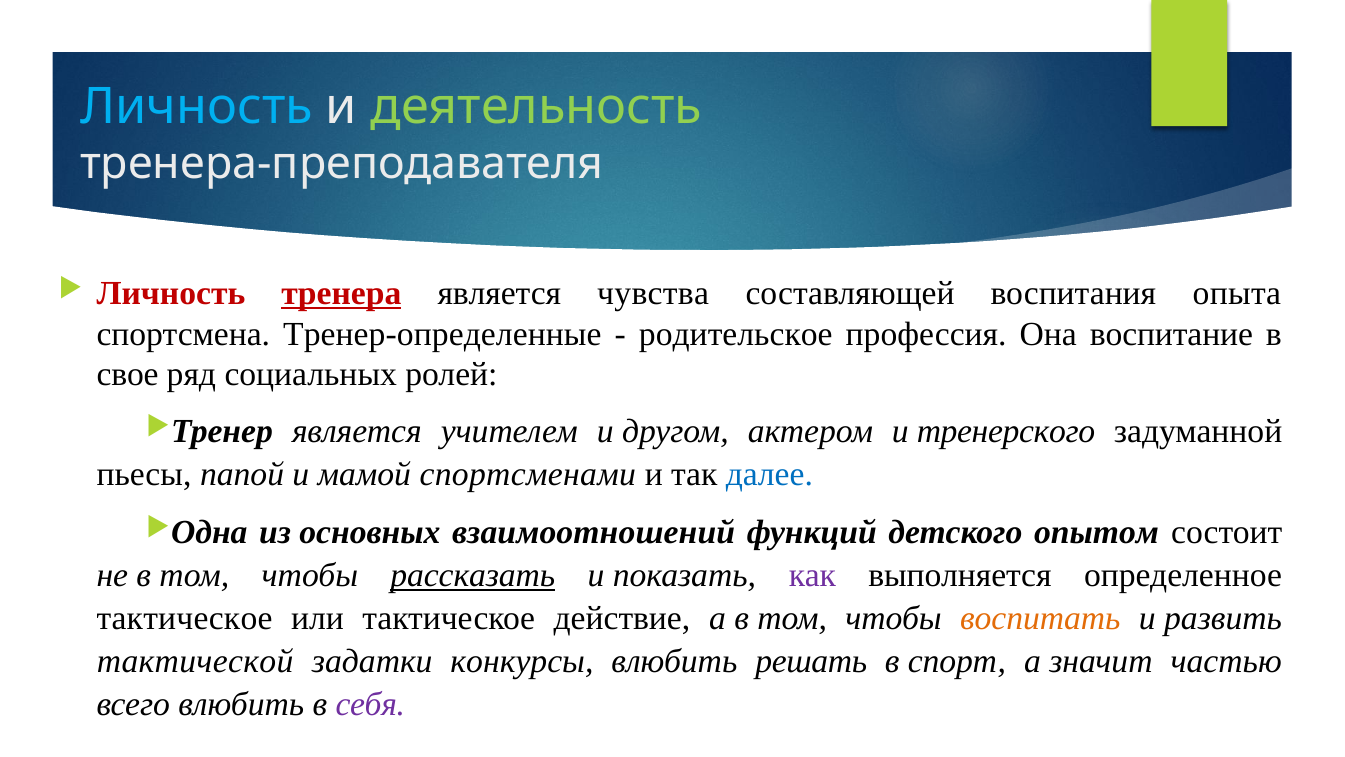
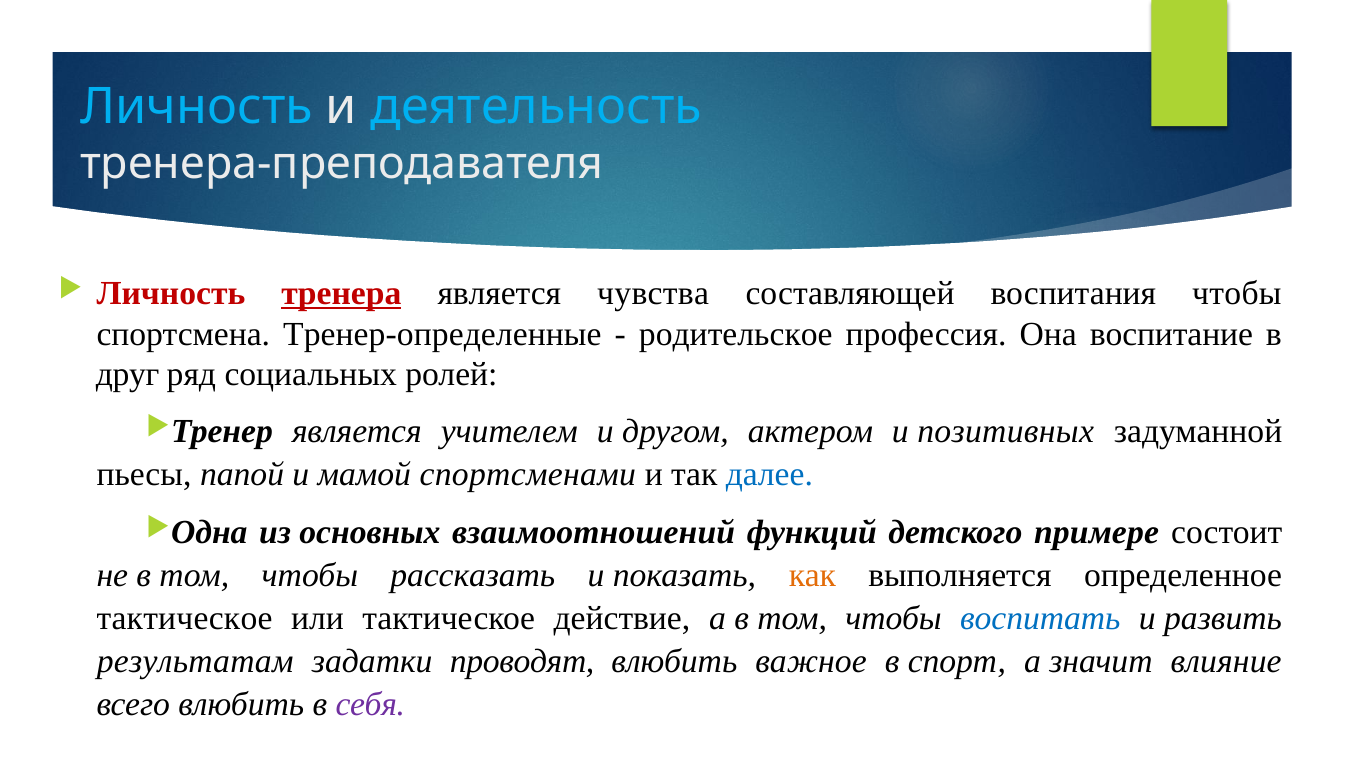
деятельность colour: light green -> light blue
воспитания опыта: опыта -> чтобы
свое: свое -> друг
тренерского: тренерского -> позитивных
опытом: опытом -> примере
рассказать underline: present -> none
как colour: purple -> orange
воспитать colour: orange -> blue
тактической: тактической -> результатам
конкурсы: конкурсы -> проводят
решать: решать -> важное
частью: частью -> влияние
